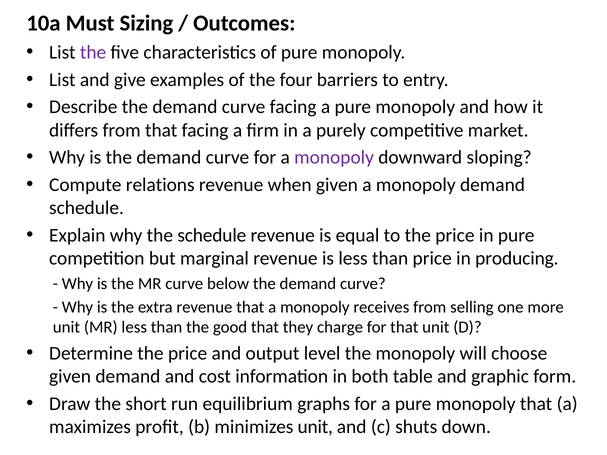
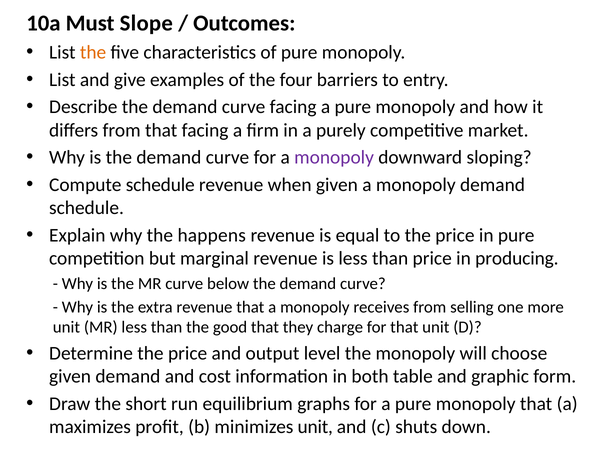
Sizing: Sizing -> Slope
the at (93, 52) colour: purple -> orange
Compute relations: relations -> schedule
the schedule: schedule -> happens
